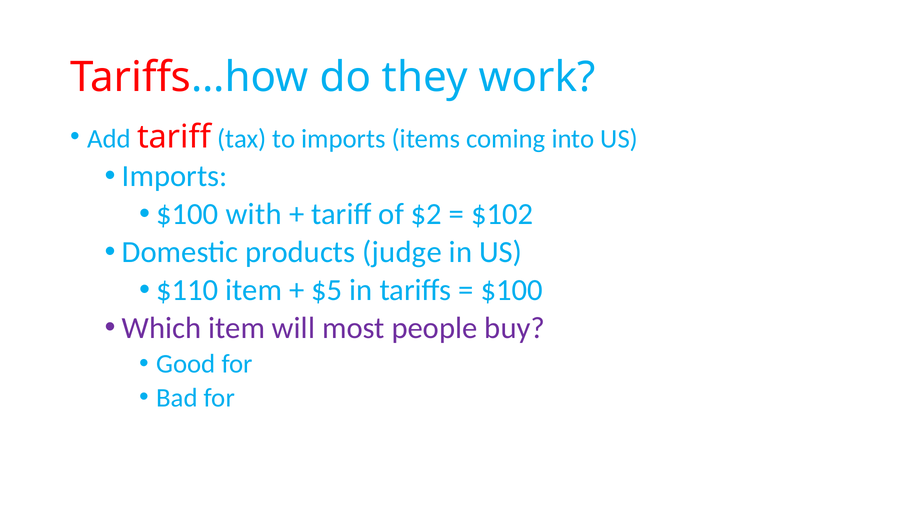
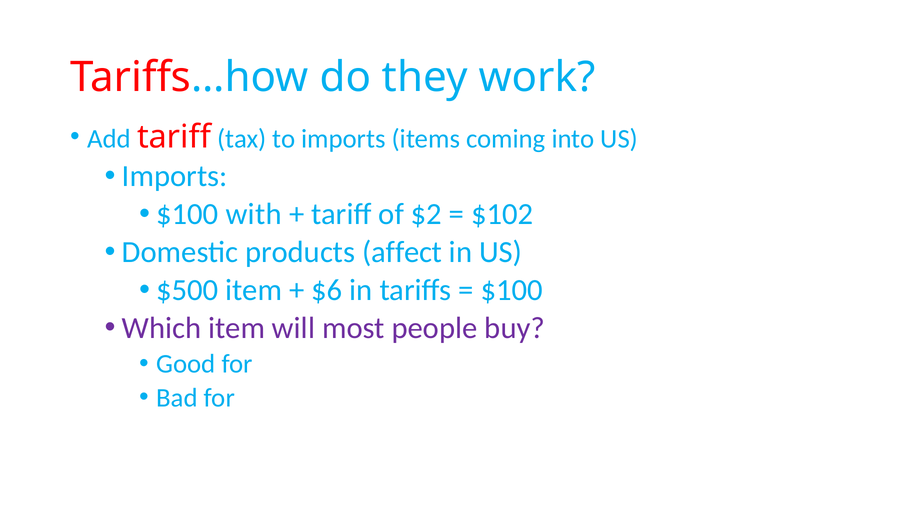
judge: judge -> affect
$110: $110 -> $500
$5: $5 -> $6
